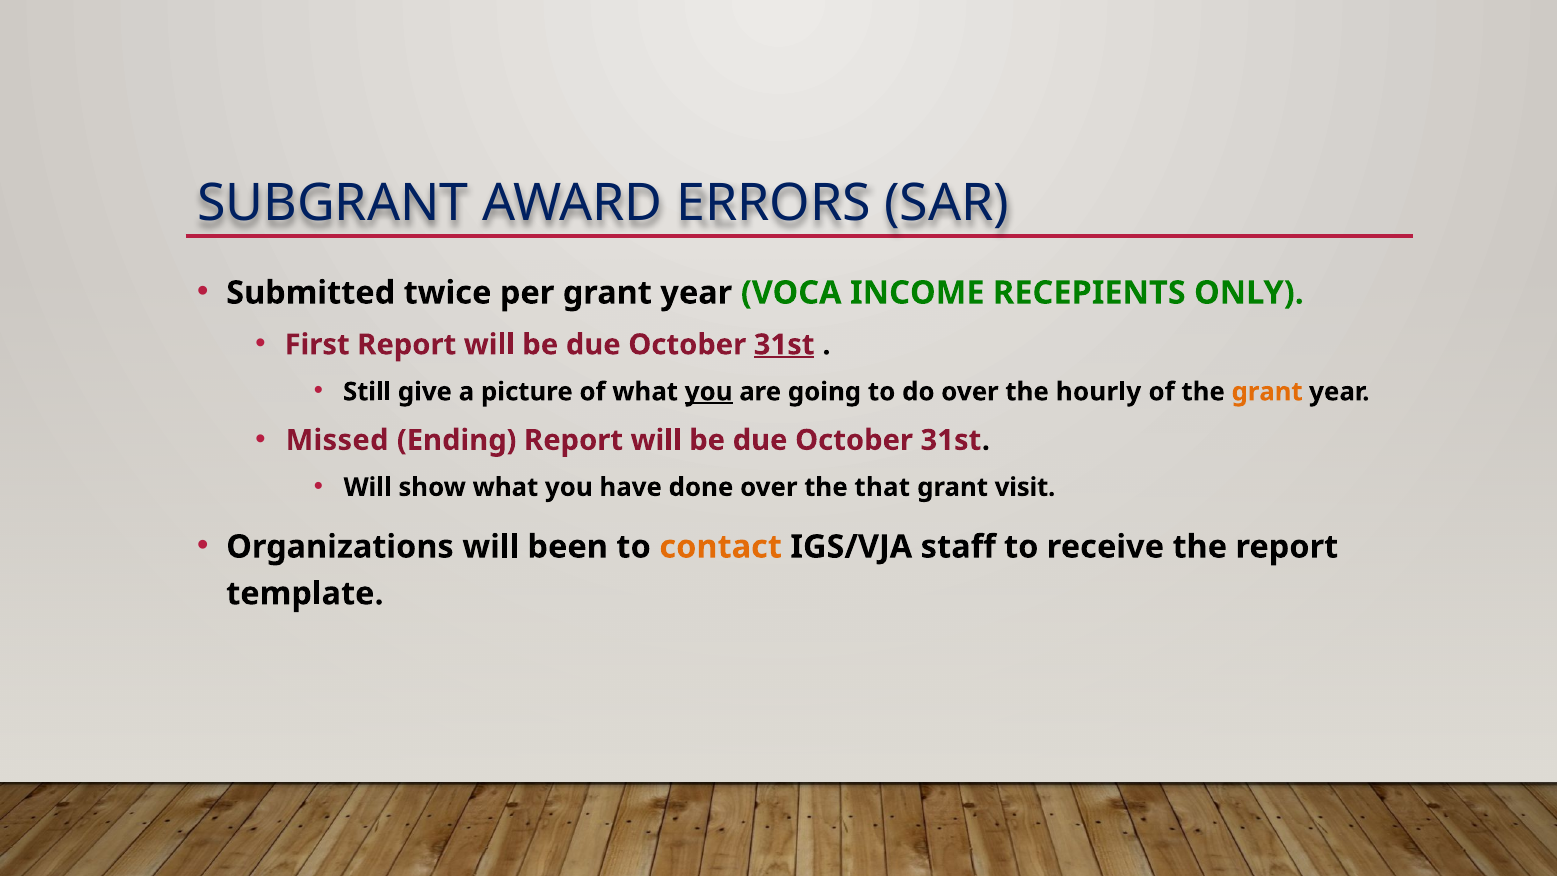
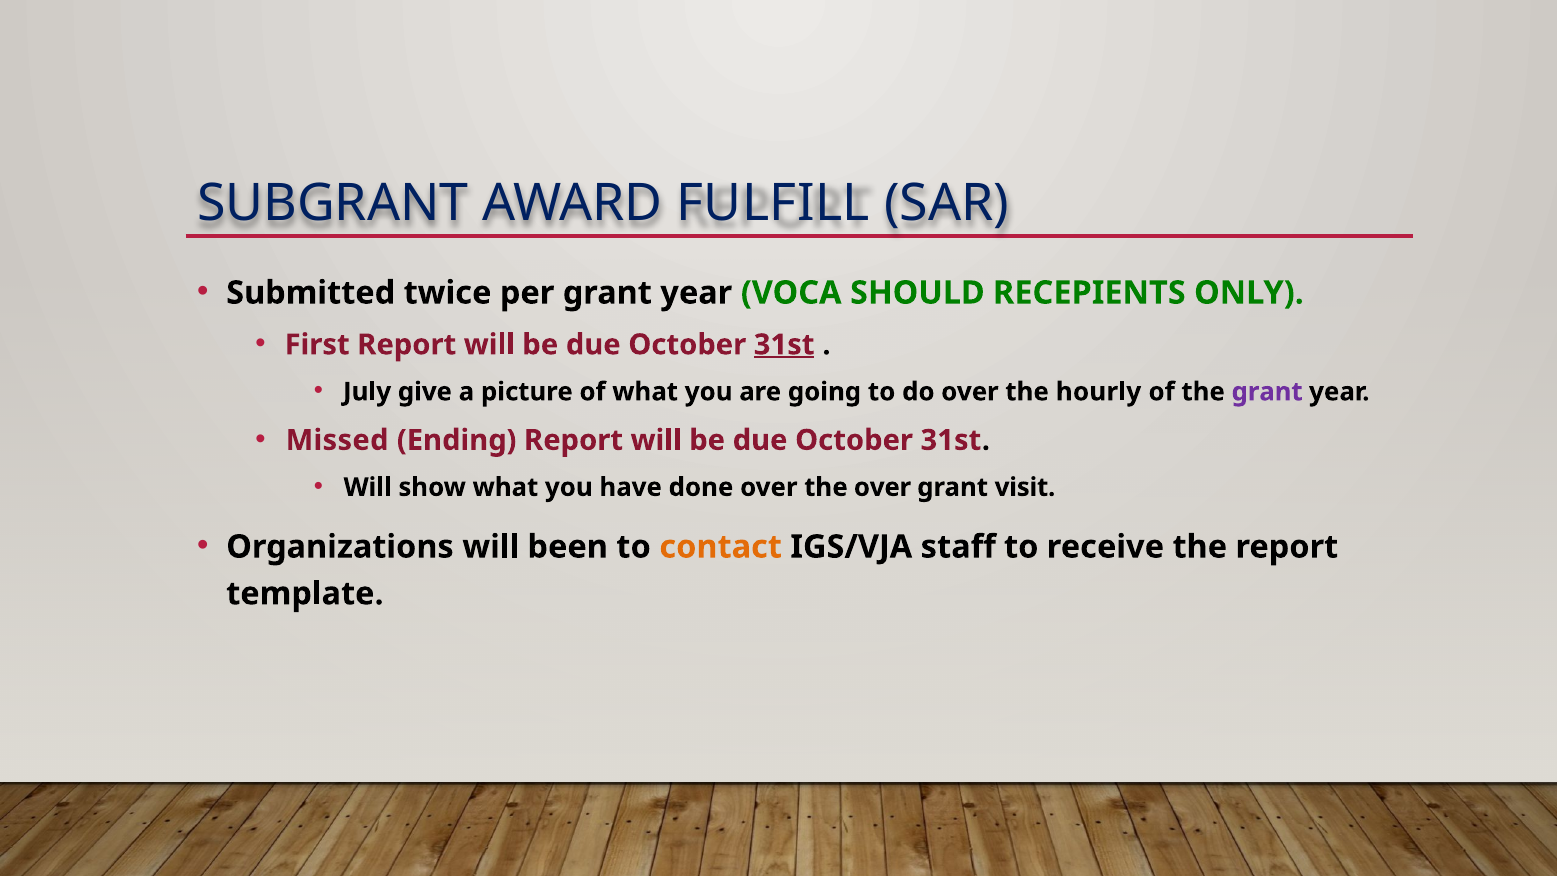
ERRORS: ERRORS -> FULFILL
INCOME: INCOME -> SHOULD
Still: Still -> July
you at (709, 392) underline: present -> none
grant at (1267, 392) colour: orange -> purple
the that: that -> over
